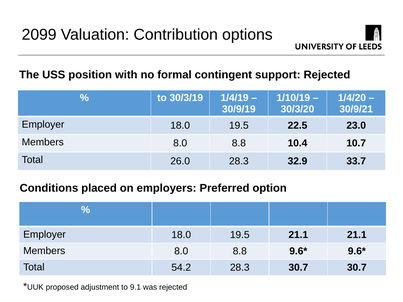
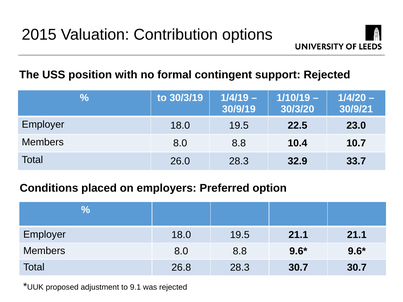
2099: 2099 -> 2015
54.2: 54.2 -> 26.8
